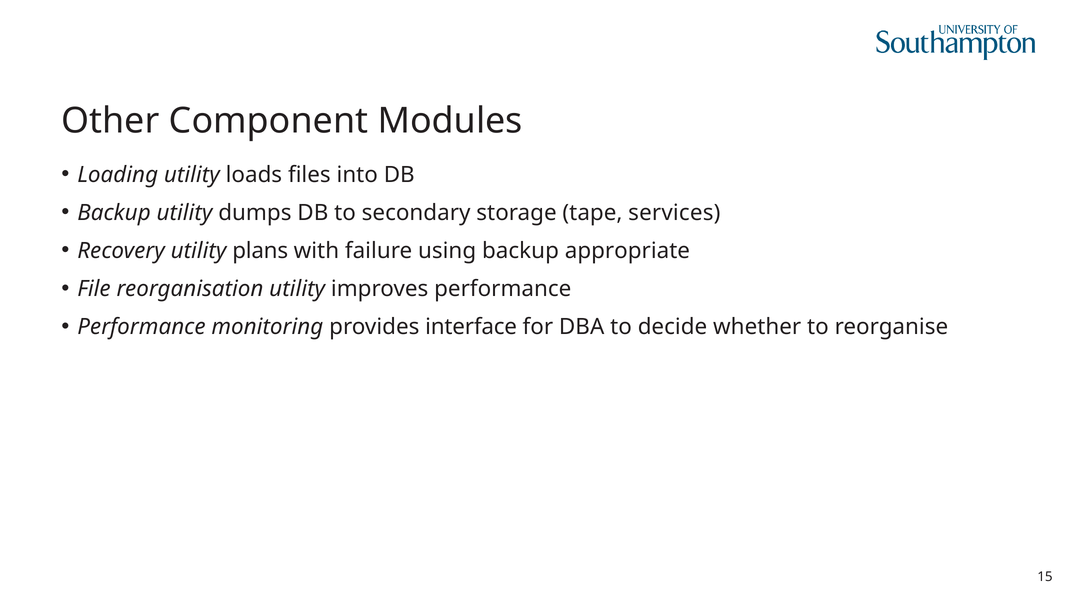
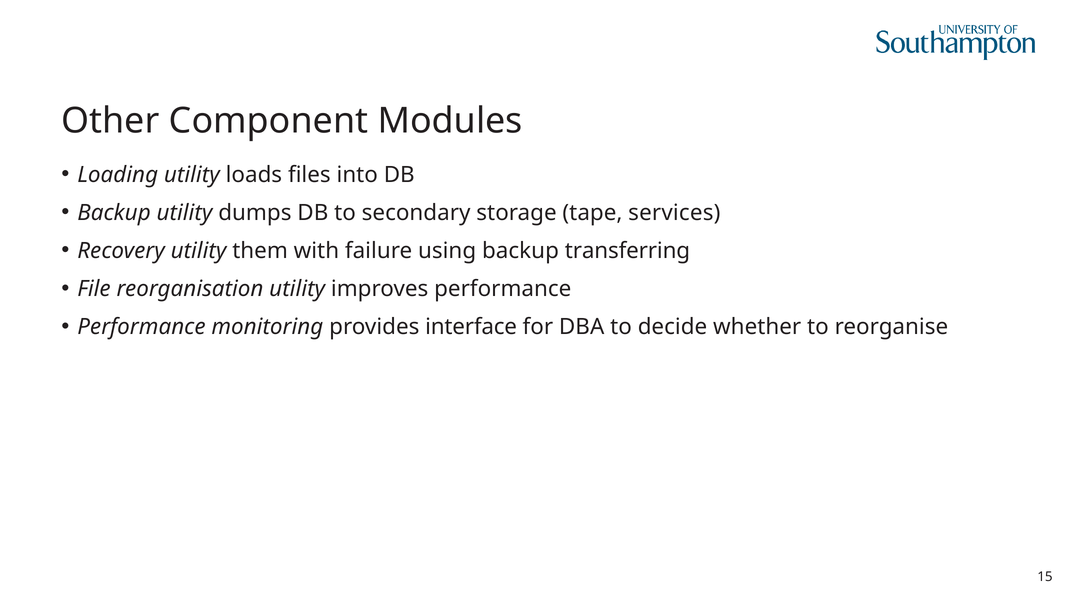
plans: plans -> them
appropriate: appropriate -> transferring
